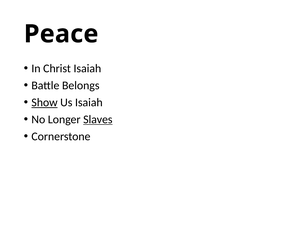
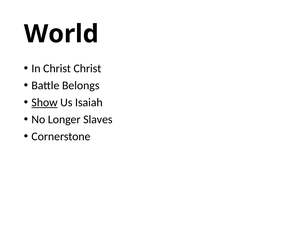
Peace: Peace -> World
Christ Isaiah: Isaiah -> Christ
Slaves underline: present -> none
